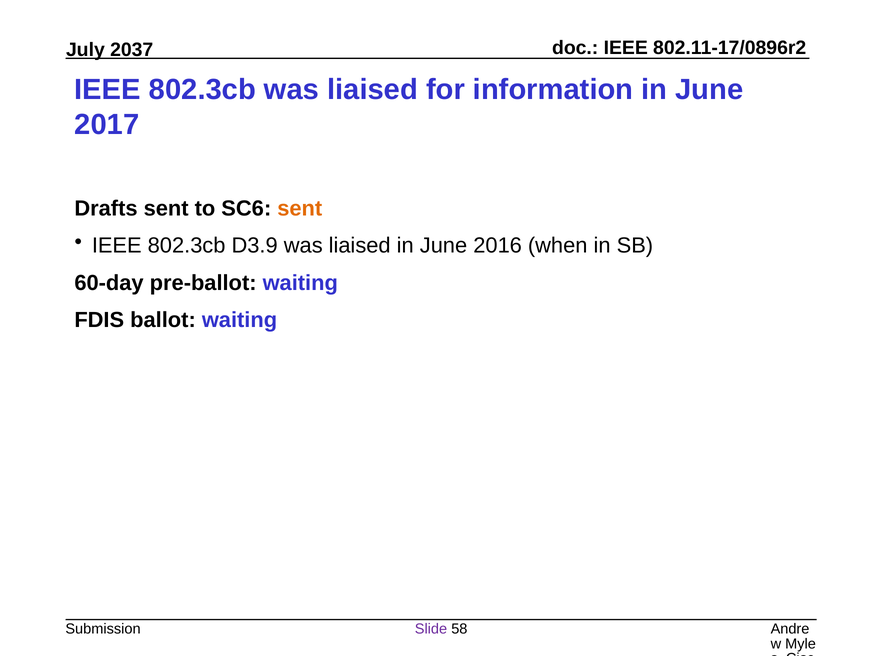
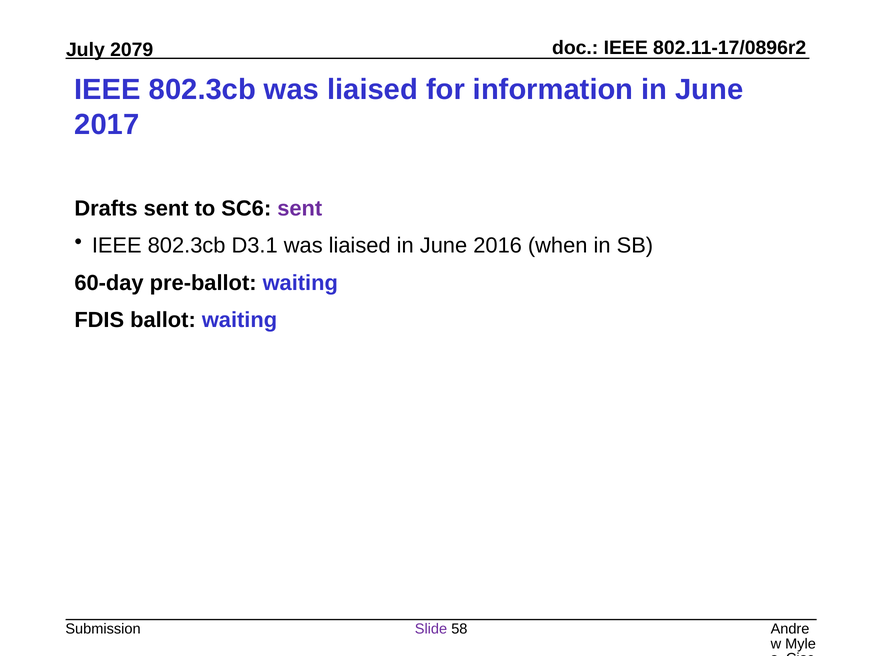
2037: 2037 -> 2079
sent at (300, 209) colour: orange -> purple
D3.9: D3.9 -> D3.1
